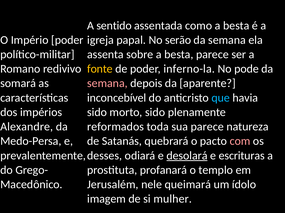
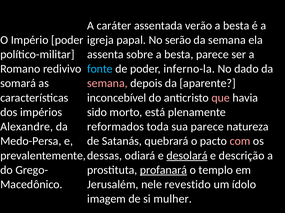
sentido: sentido -> caráter
como: como -> verão
fonte colour: yellow -> light blue
pode: pode -> dado
que colour: light blue -> pink
morto sido: sido -> está
desses: desses -> dessas
escrituras: escrituras -> descrição
profanará underline: none -> present
queimará: queimará -> revestido
